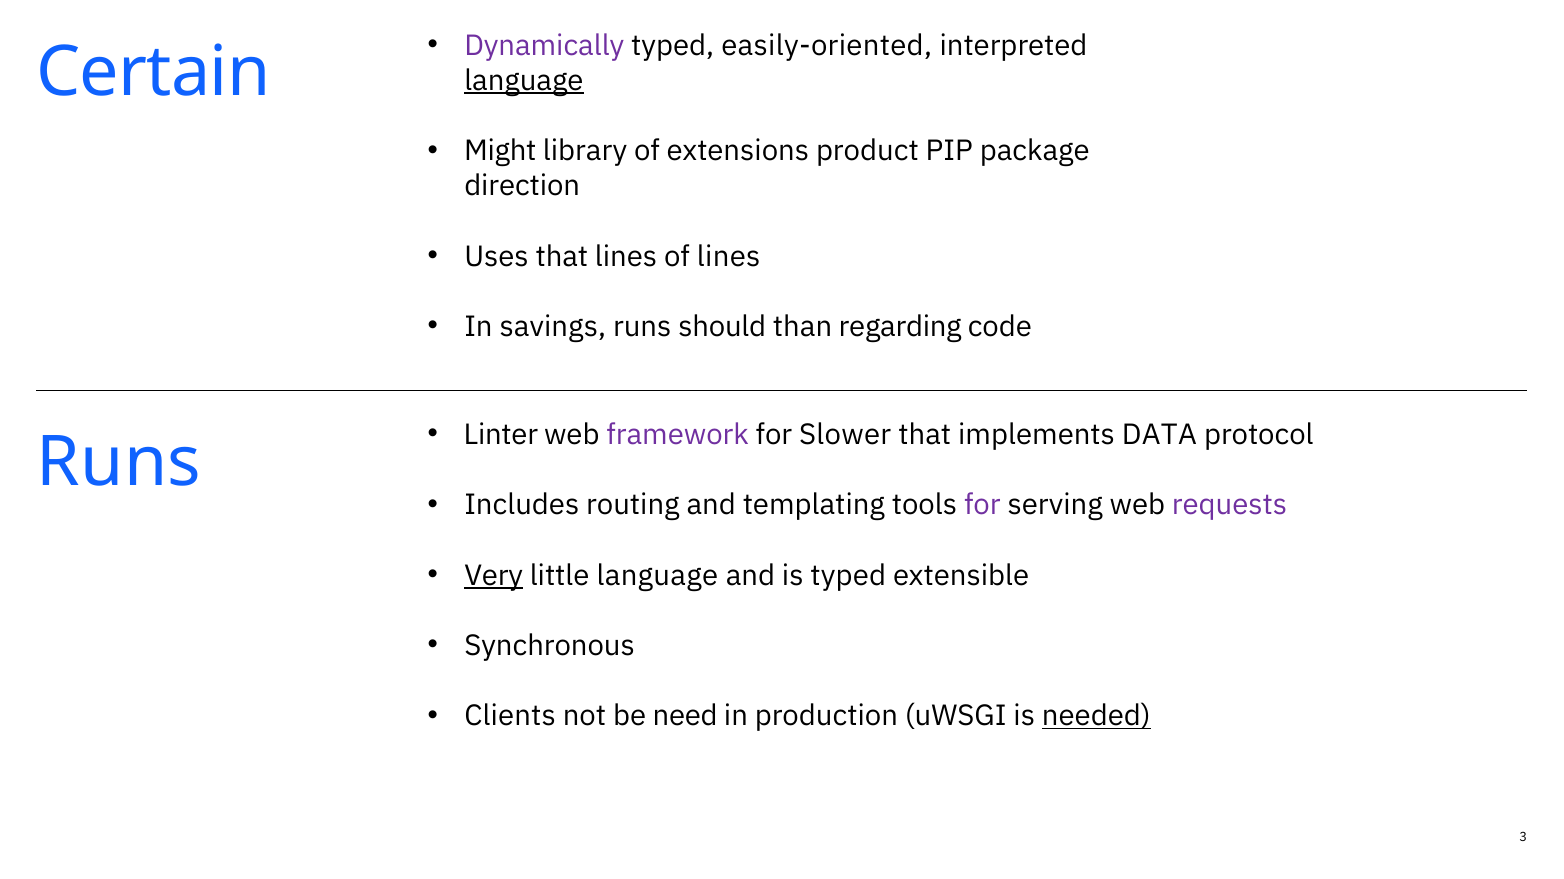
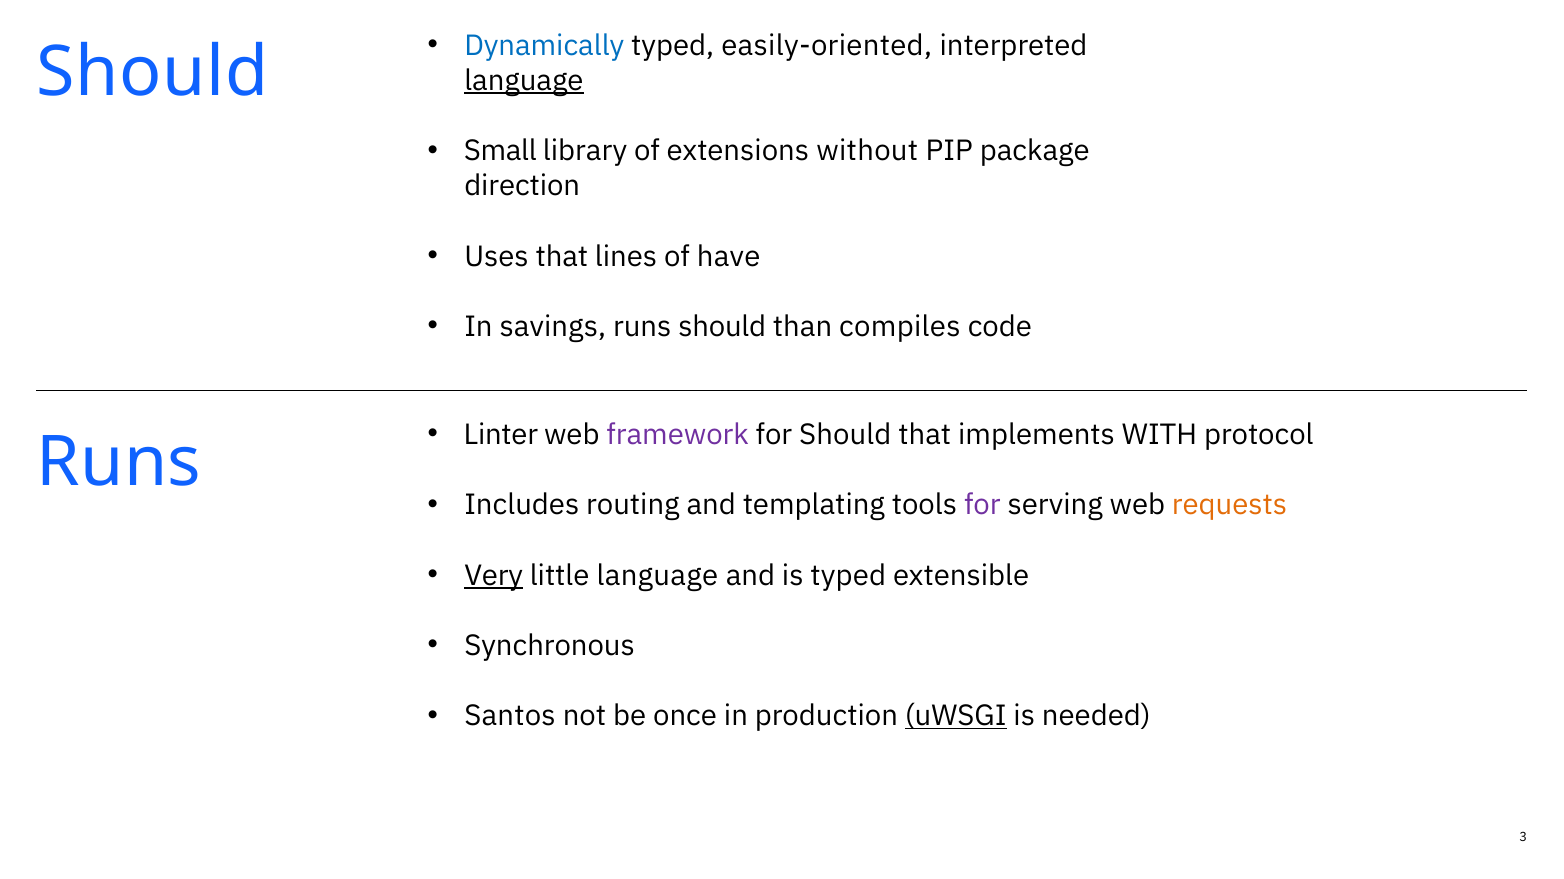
Dynamically colour: purple -> blue
Certain at (153, 73): Certain -> Should
Might: Might -> Small
product: product -> without
of lines: lines -> have
regarding: regarding -> compiles
for Slower: Slower -> Should
DATA: DATA -> WITH
requests colour: purple -> orange
Clients: Clients -> Santos
need: need -> once
uWSGI underline: none -> present
needed underline: present -> none
